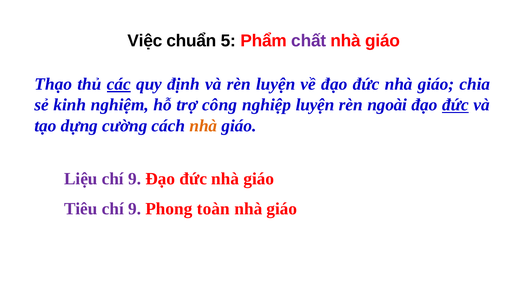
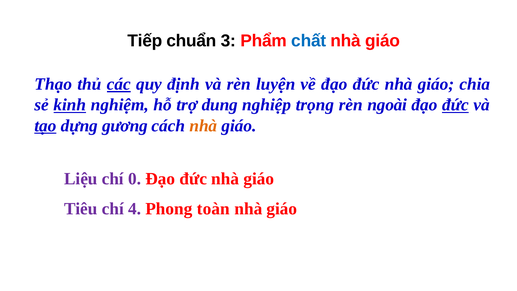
Việc: Việc -> Tiếp
5: 5 -> 3
chất colour: purple -> blue
kinh underline: none -> present
công: công -> dung
nghiệp luyện: luyện -> trọng
tạo underline: none -> present
cường: cường -> gương
9 at (135, 179): 9 -> 0
Tiêu chí 9: 9 -> 4
